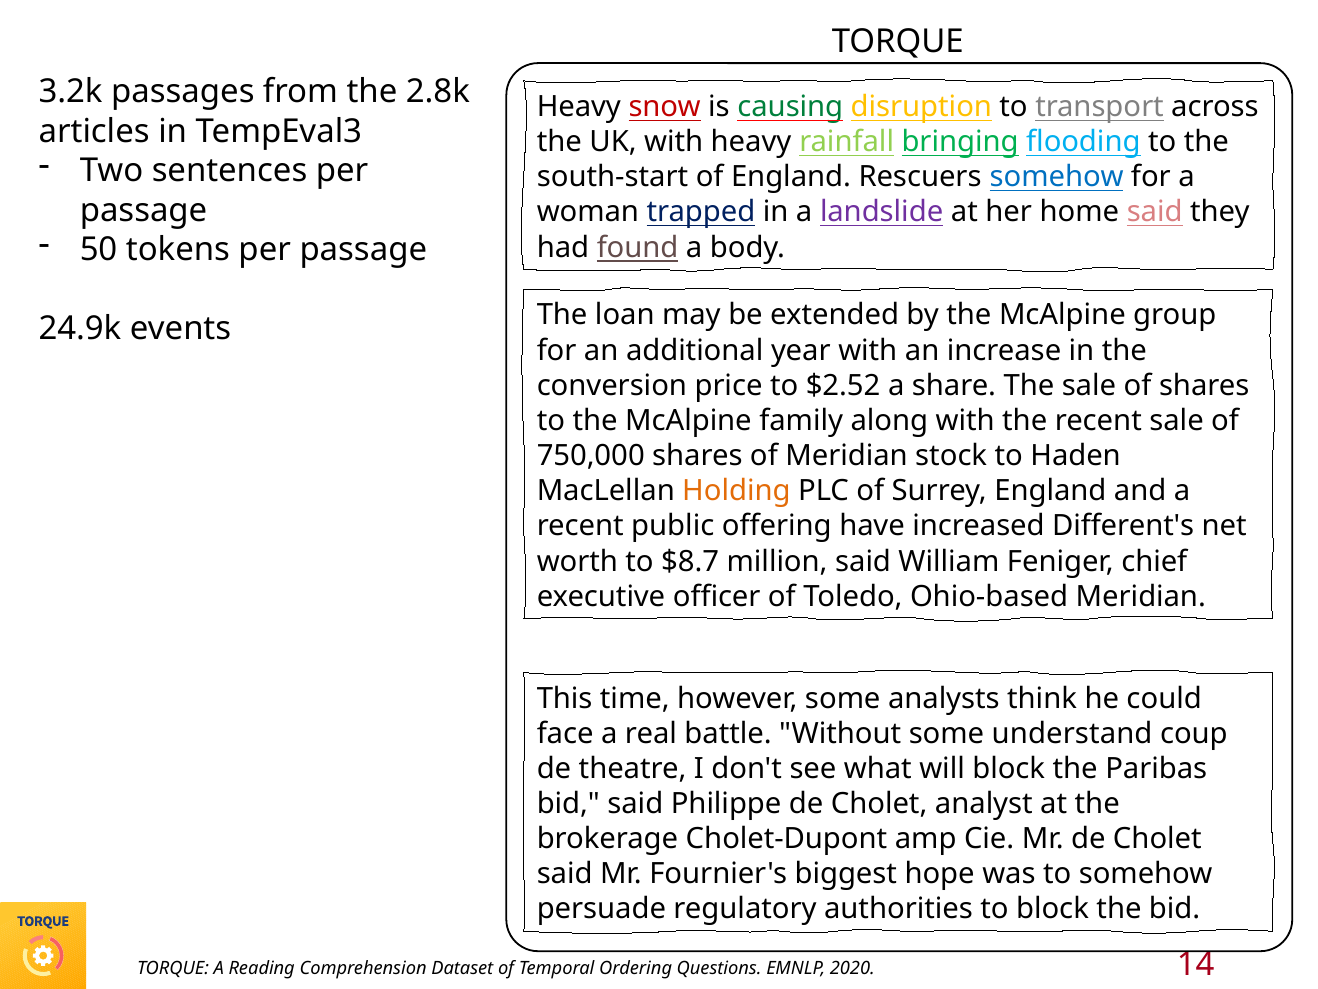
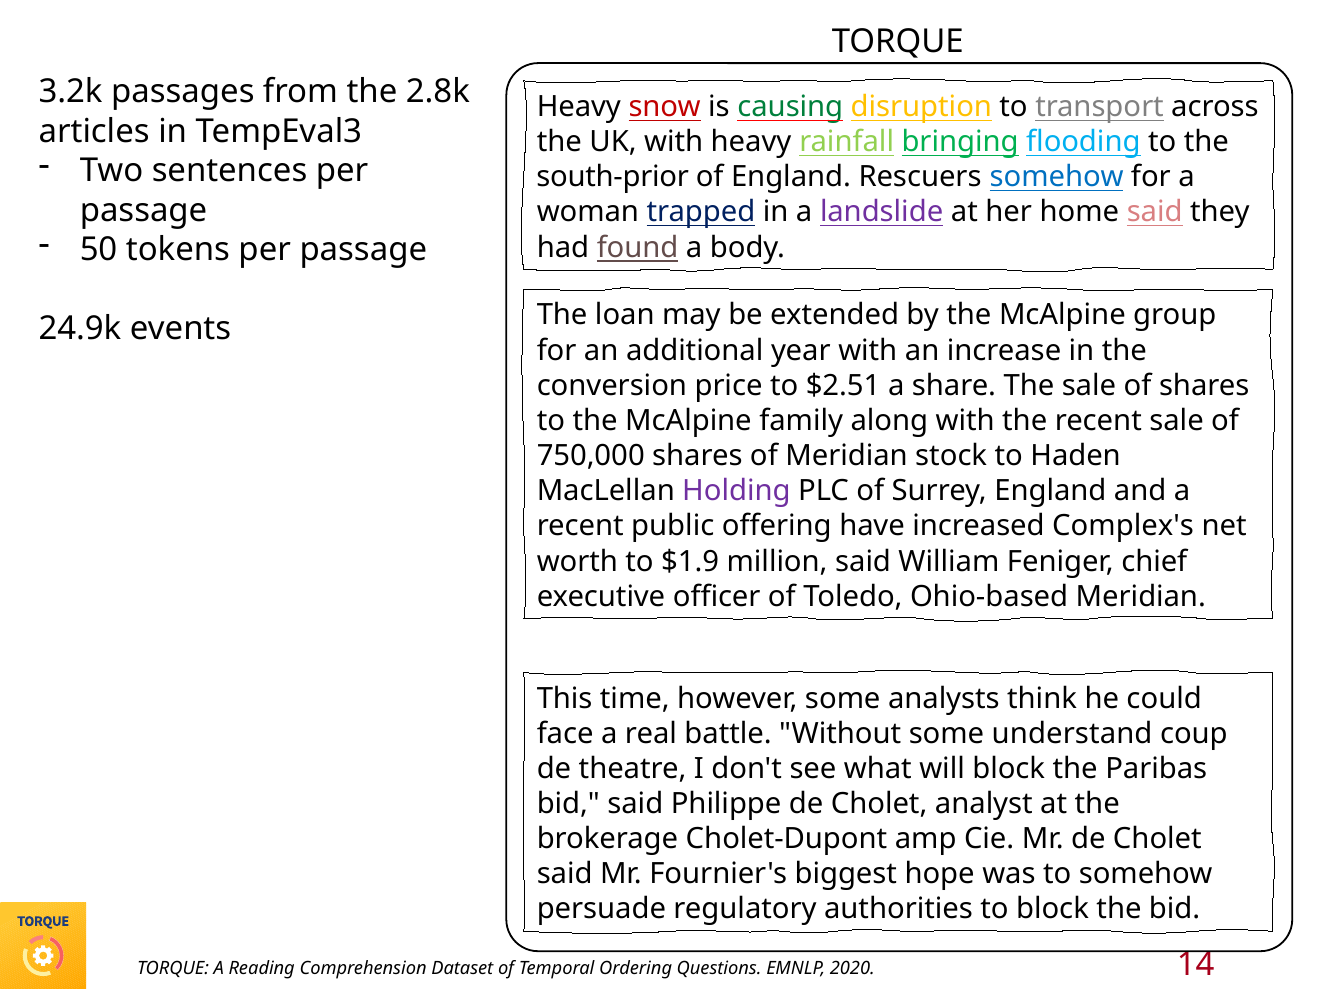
south-start: south-start -> south-prior
$2.52: $2.52 -> $2.51
Holding colour: orange -> purple
Different's: Different's -> Complex's
$8.7: $8.7 -> $1.9
